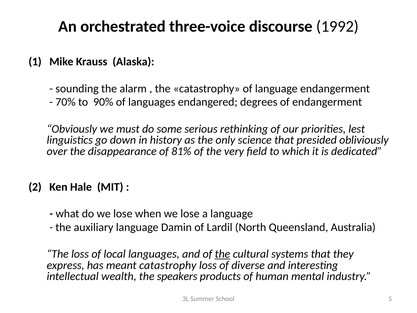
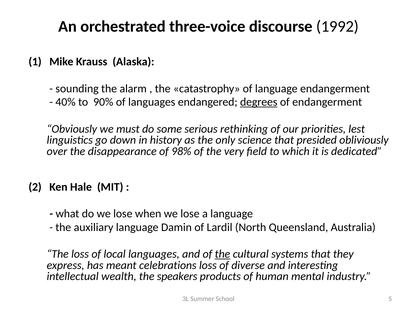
70%: 70% -> 40%
degrees underline: none -> present
81%: 81% -> 98%
meant catastrophy: catastrophy -> celebrations
